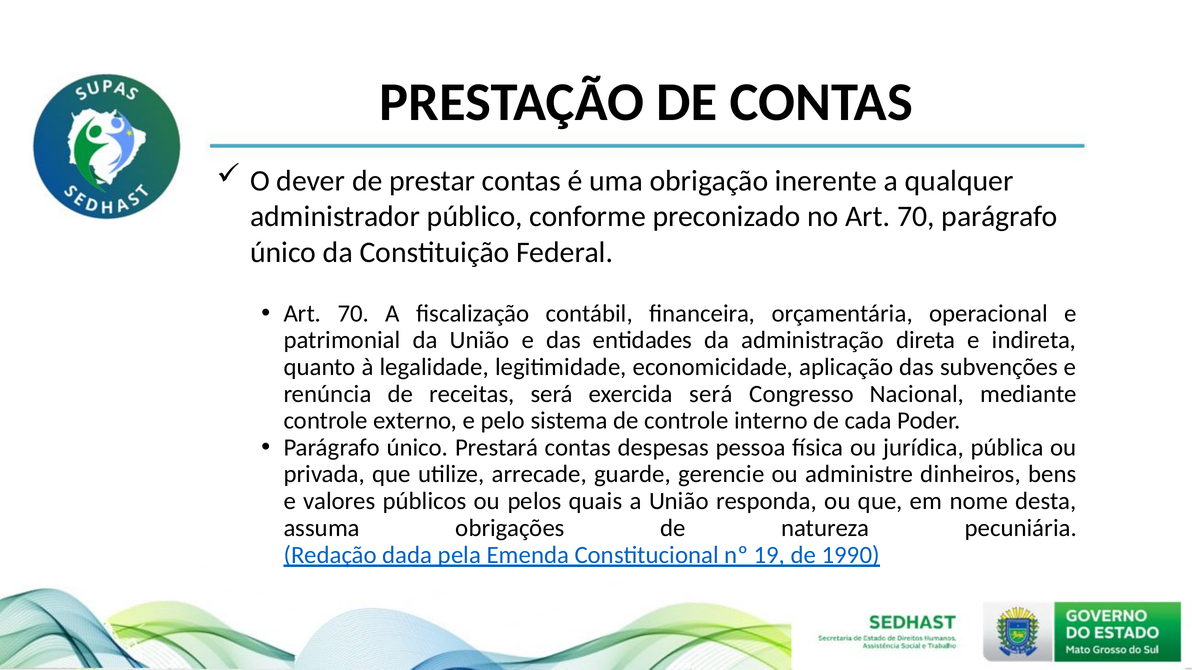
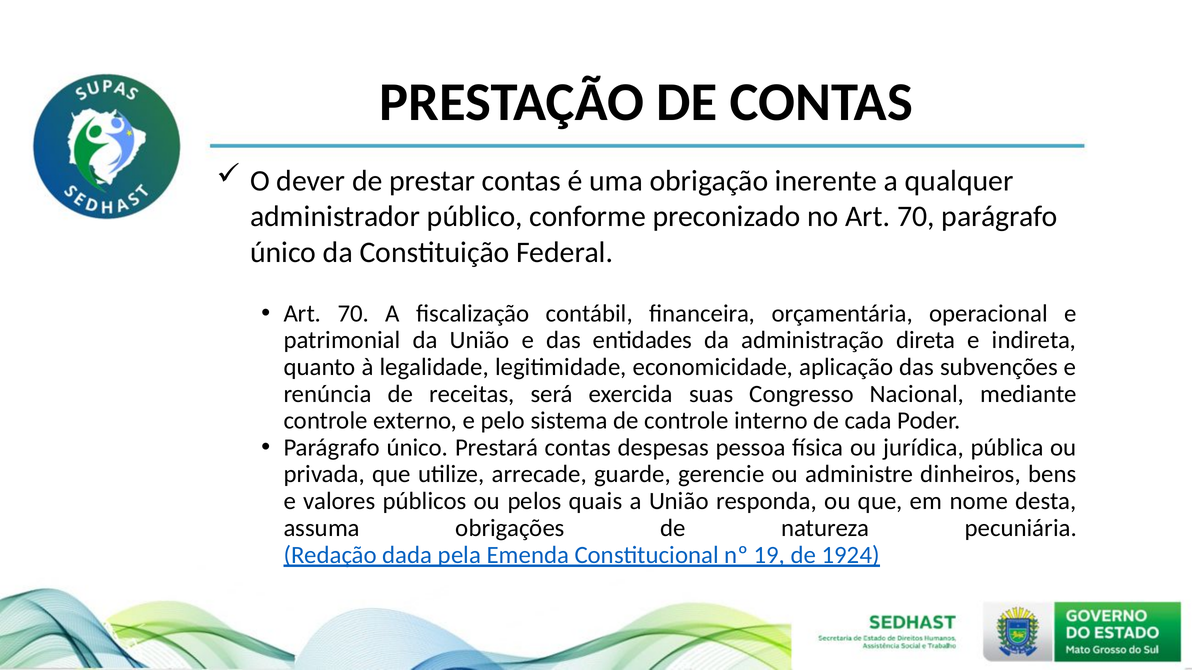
exercida será: será -> suas
1990: 1990 -> 1924
